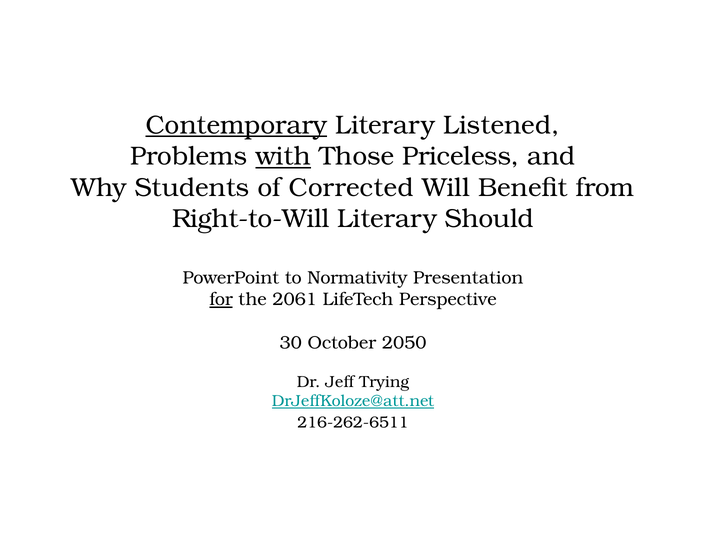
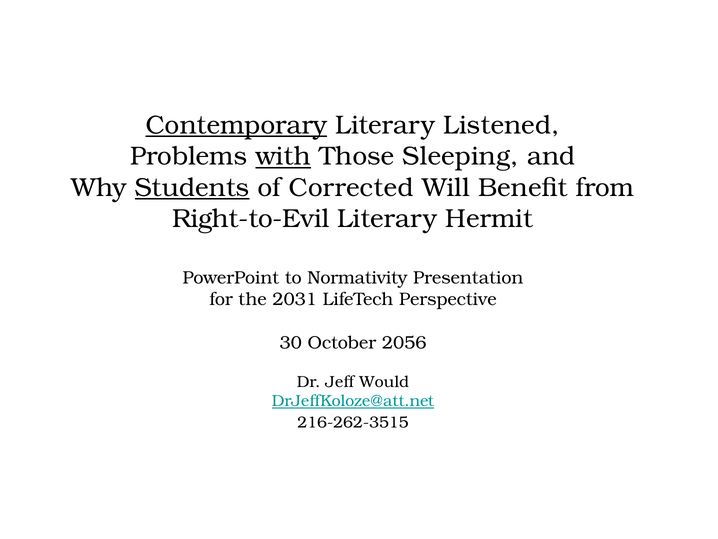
Priceless: Priceless -> Sleeping
Students underline: none -> present
Right-to-Will: Right-to-Will -> Right-to-Evil
Should: Should -> Hermit
for underline: present -> none
2061: 2061 -> 2031
2050: 2050 -> 2056
Trying: Trying -> Would
216-262-6511: 216-262-6511 -> 216-262-3515
